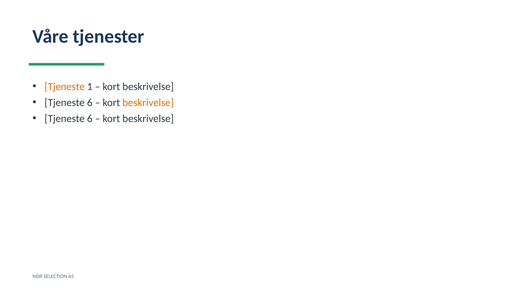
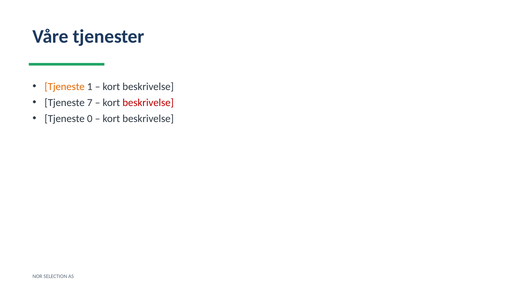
6 at (90, 103): 6 -> 7
beskrivelse at (148, 103) colour: orange -> red
6 at (90, 119): 6 -> 0
